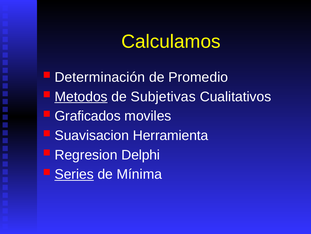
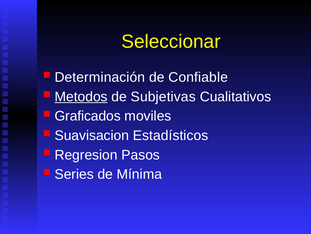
Calculamos: Calculamos -> Seleccionar
Promedio: Promedio -> Confiable
Herramienta: Herramienta -> Estadísticos
Delphi: Delphi -> Pasos
Series underline: present -> none
